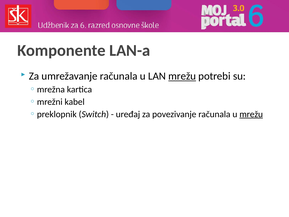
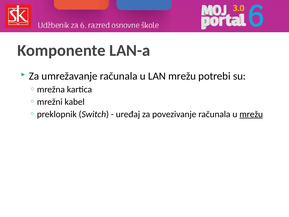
mrežu at (182, 76) underline: present -> none
